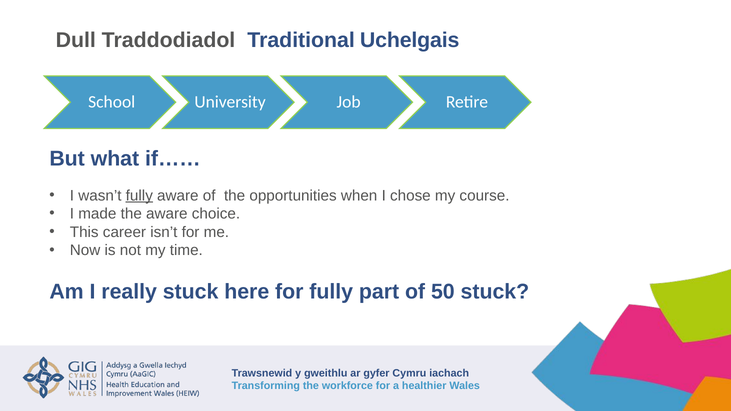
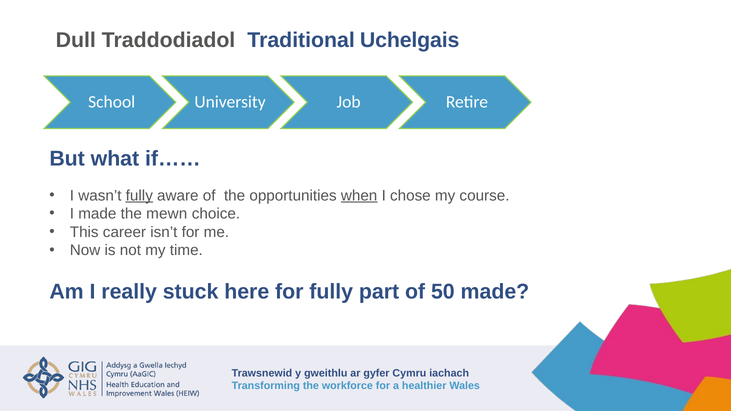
when underline: none -> present
the aware: aware -> mewn
50 stuck: stuck -> made
